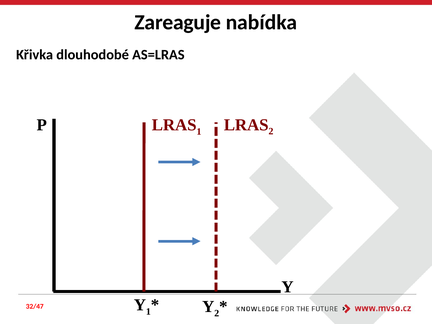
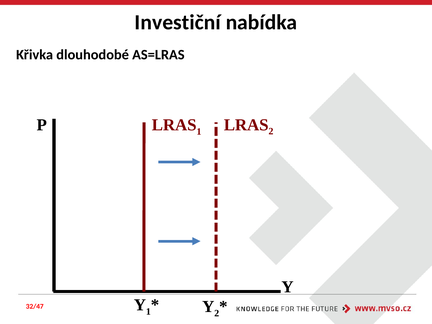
Zareaguje: Zareaguje -> Investiční
